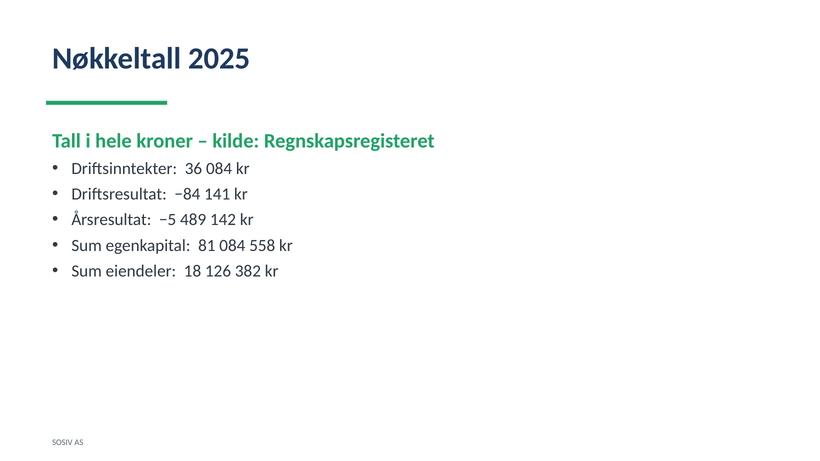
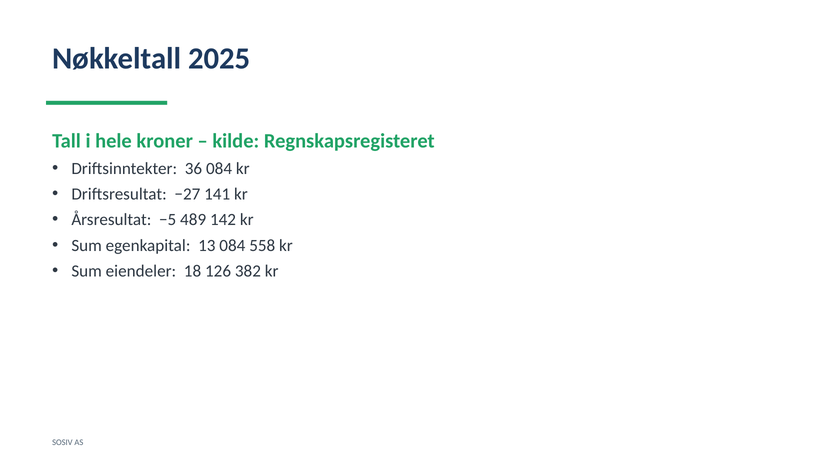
−84: −84 -> −27
81: 81 -> 13
